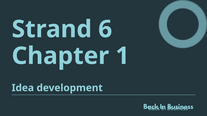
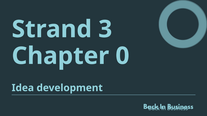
6: 6 -> 3
1: 1 -> 0
